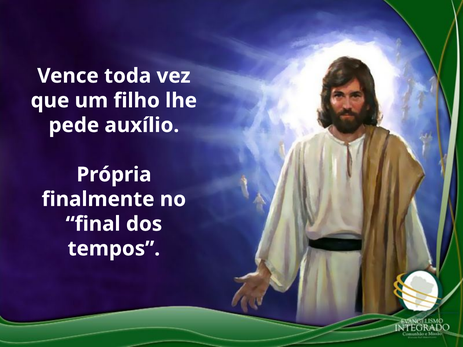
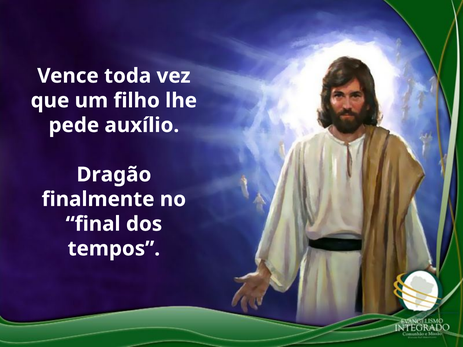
Própria: Própria -> Dragão
